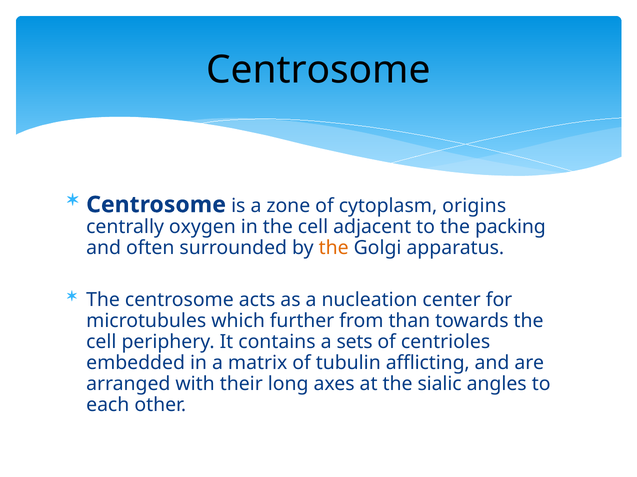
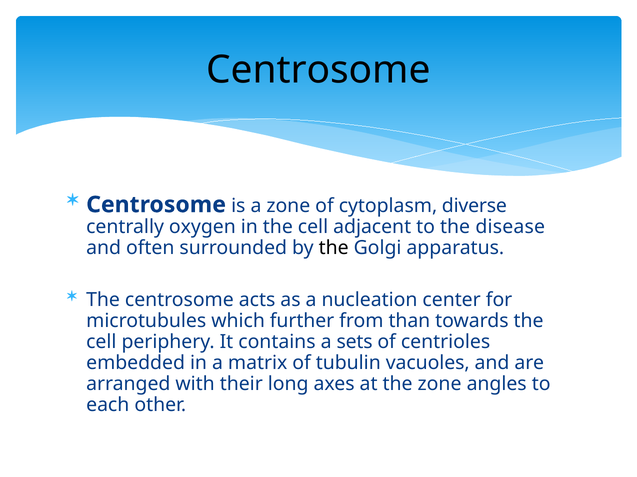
origins: origins -> diverse
packing: packing -> disease
the at (334, 248) colour: orange -> black
afflicting: afflicting -> vacuoles
the sialic: sialic -> zone
